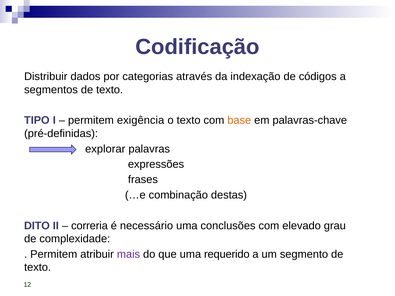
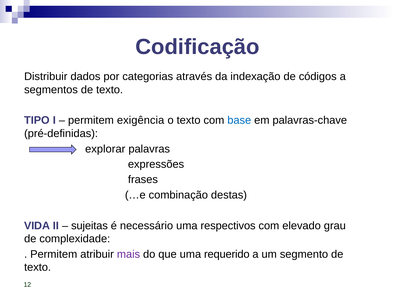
base colour: orange -> blue
DITO: DITO -> VIDA
correria: correria -> sujeitas
conclusões: conclusões -> respectivos
